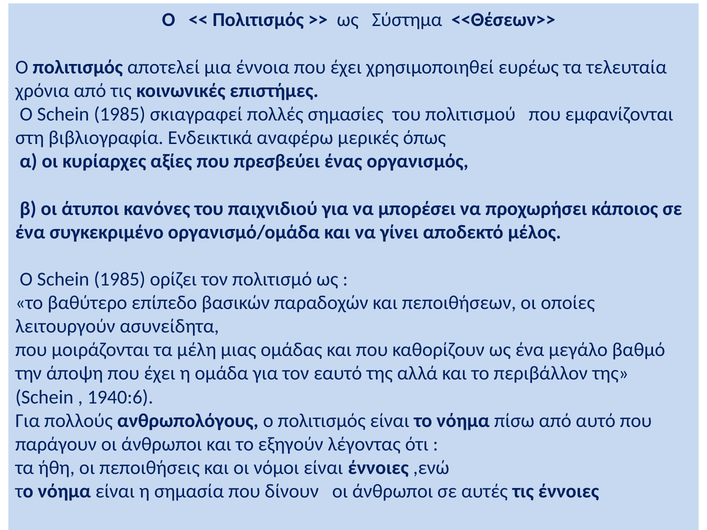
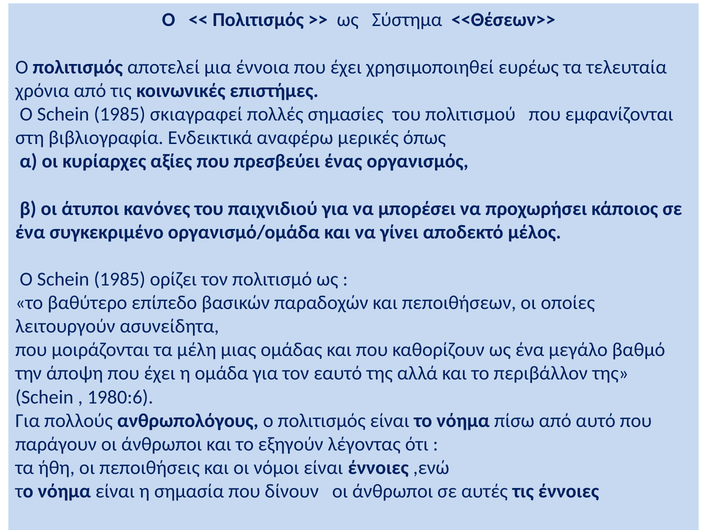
1940:6: 1940:6 -> 1980:6
